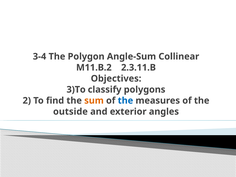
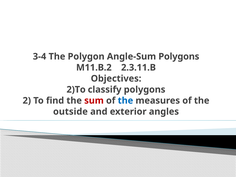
Angle-Sum Collinear: Collinear -> Polygons
3)To: 3)To -> 2)To
sum colour: orange -> red
